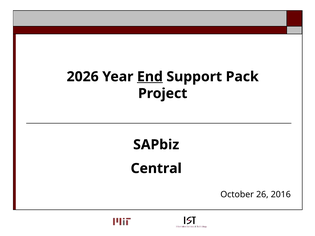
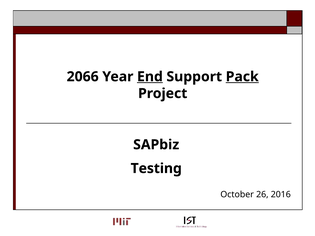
2026: 2026 -> 2066
Pack underline: none -> present
Central: Central -> Testing
